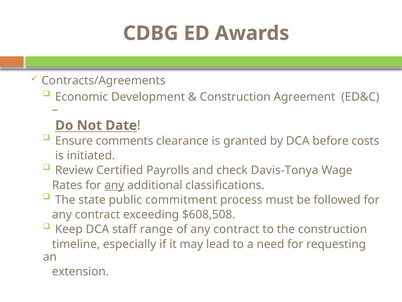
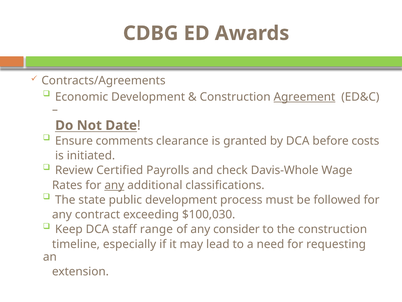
Agreement underline: none -> present
Davis-Tonya: Davis-Tonya -> Davis-Whole
public commitment: commitment -> development
$608,508: $608,508 -> $100,030
of any contract: contract -> consider
